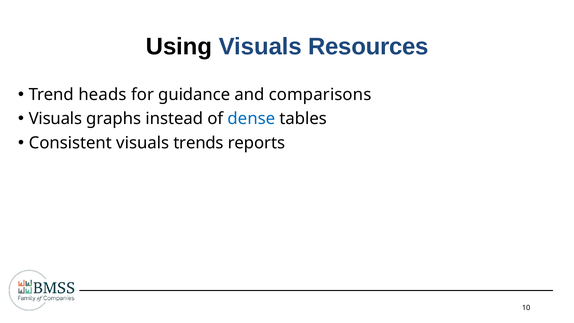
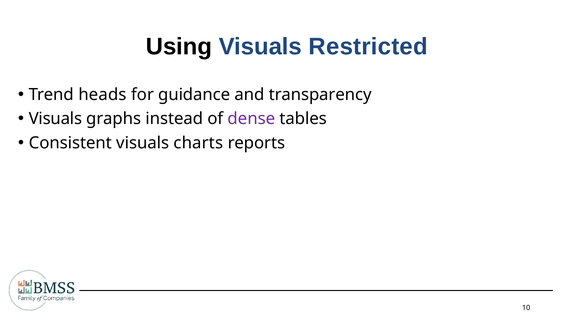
Resources: Resources -> Restricted
comparisons: comparisons -> transparency
dense colour: blue -> purple
trends: trends -> charts
